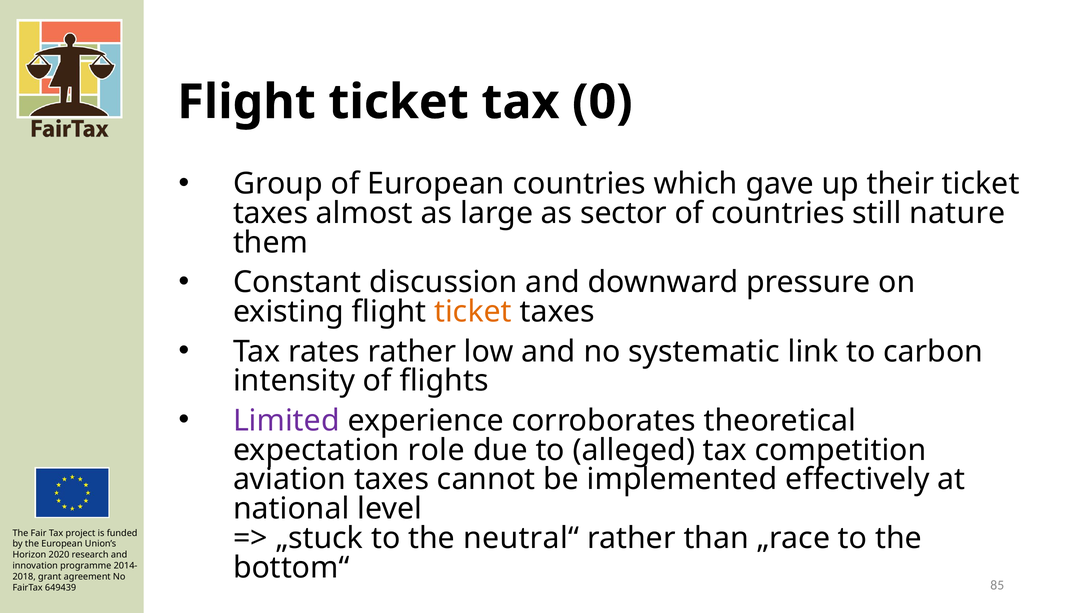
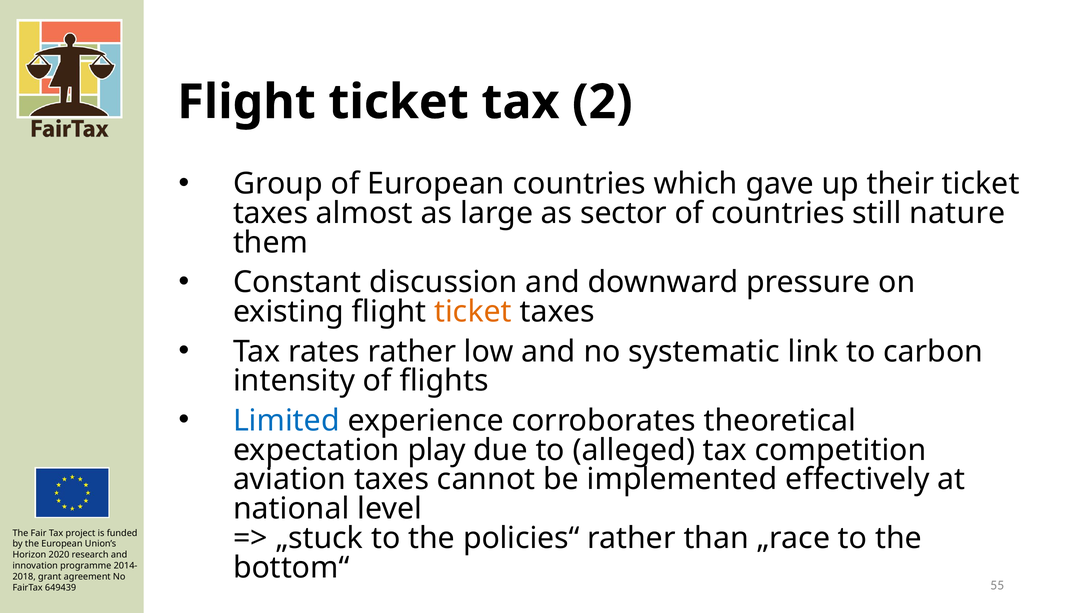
0: 0 -> 2
Limited colour: purple -> blue
role: role -> play
neutral“: neutral“ -> policies“
85: 85 -> 55
